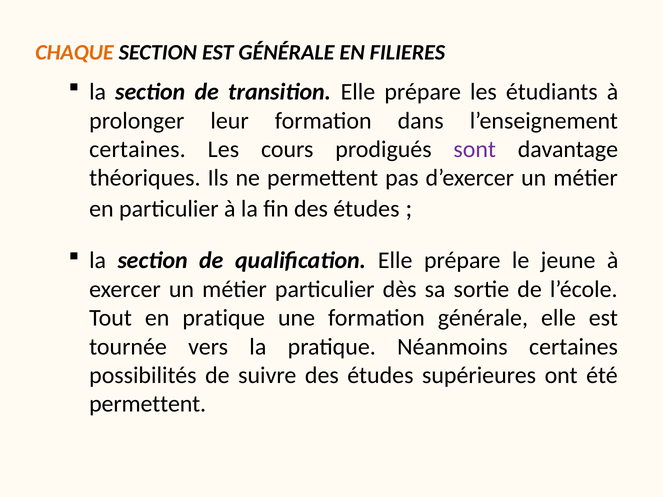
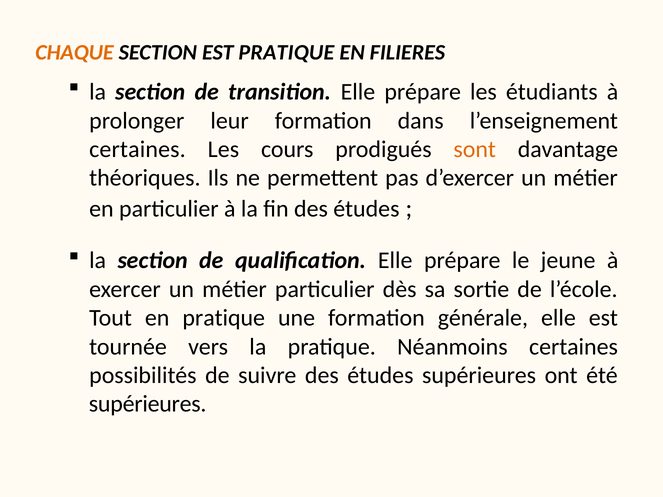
EST GÉNÉRALE: GÉNÉRALE -> PRATIQUE
sont colour: purple -> orange
permettent at (148, 404): permettent -> supérieures
